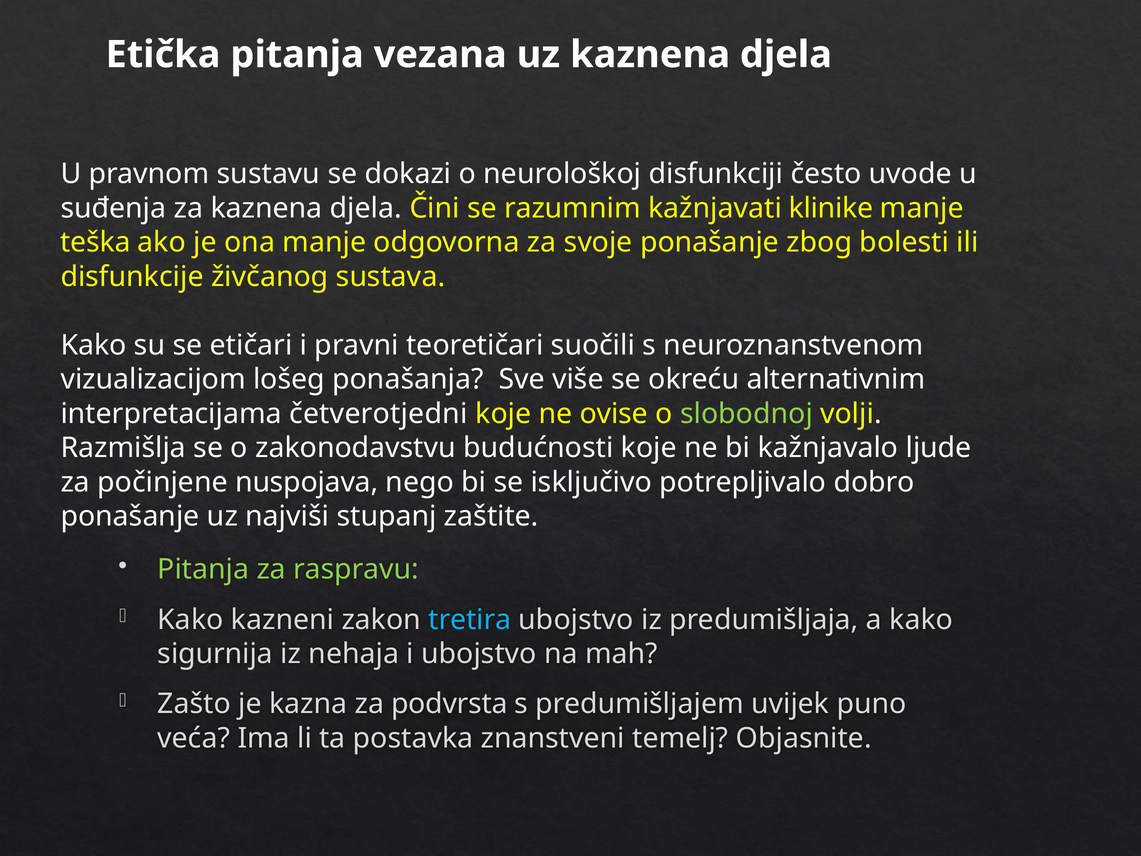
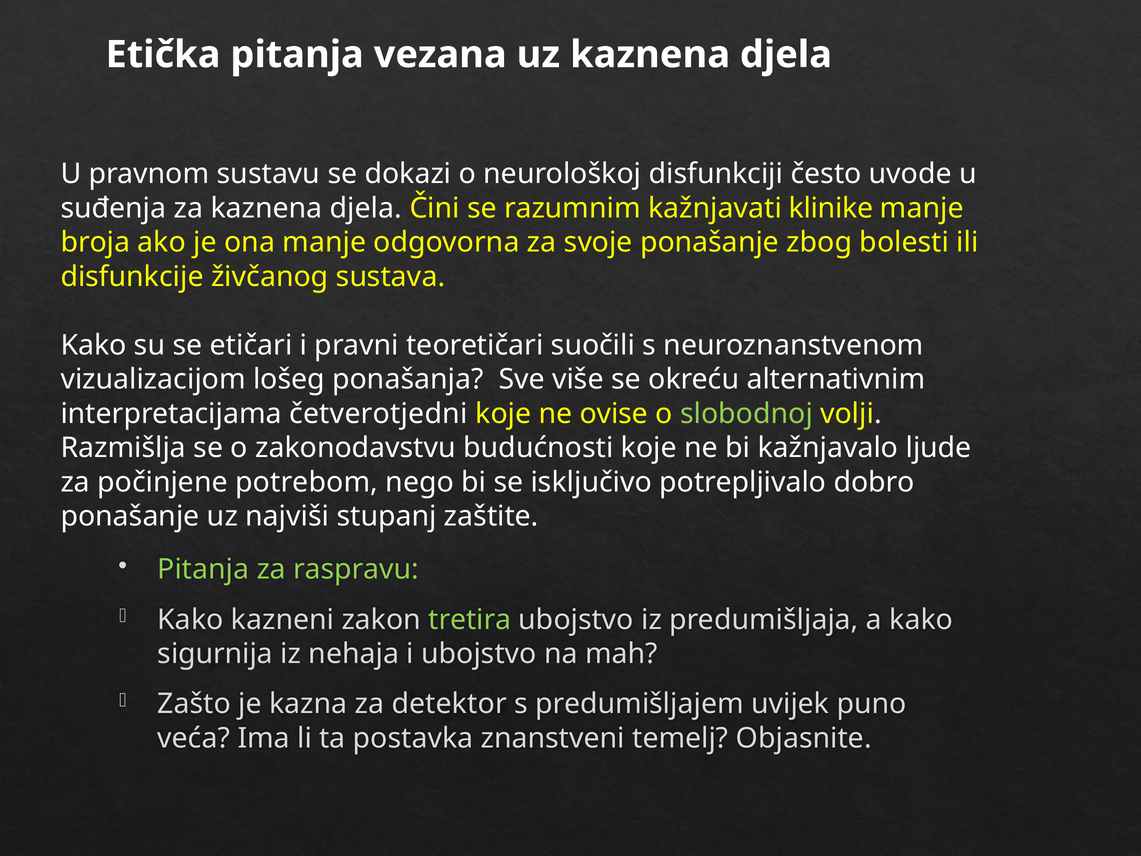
teška: teška -> broja
nuspojava: nuspojava -> potrebom
tretira colour: light blue -> light green
podvrsta: podvrsta -> detektor
